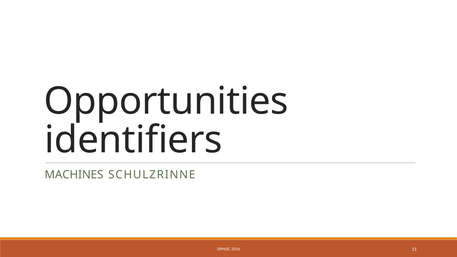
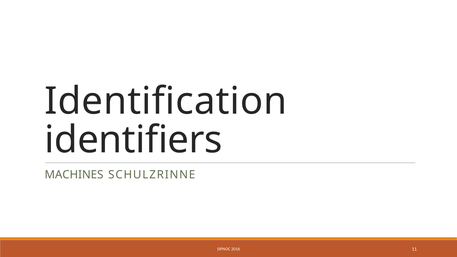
Opportunities: Opportunities -> Identification
